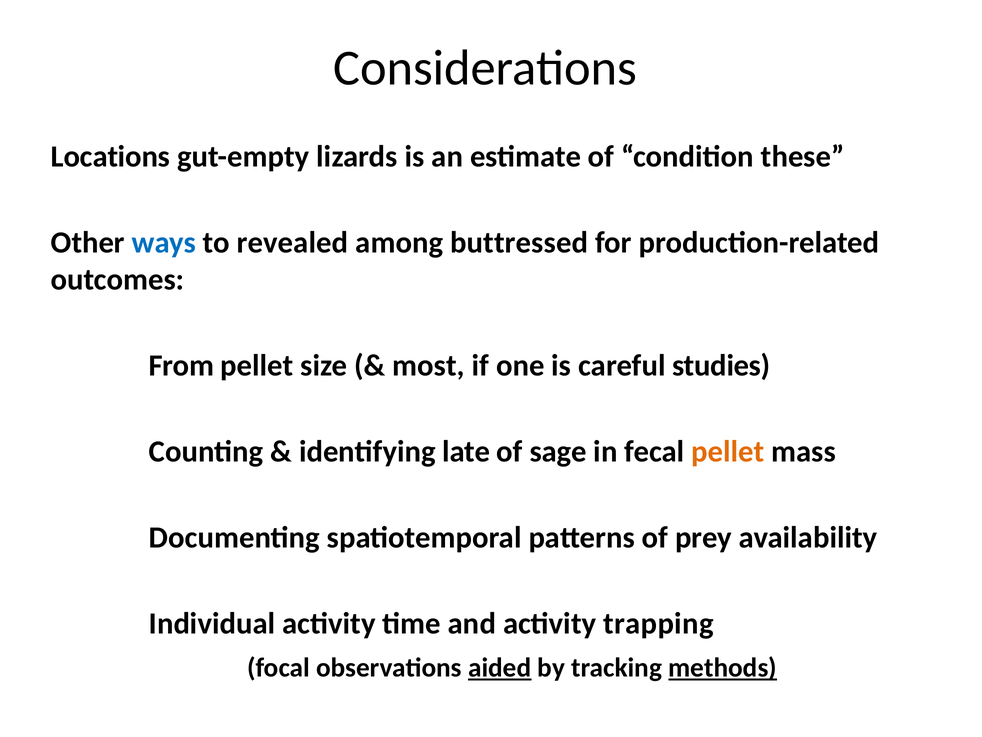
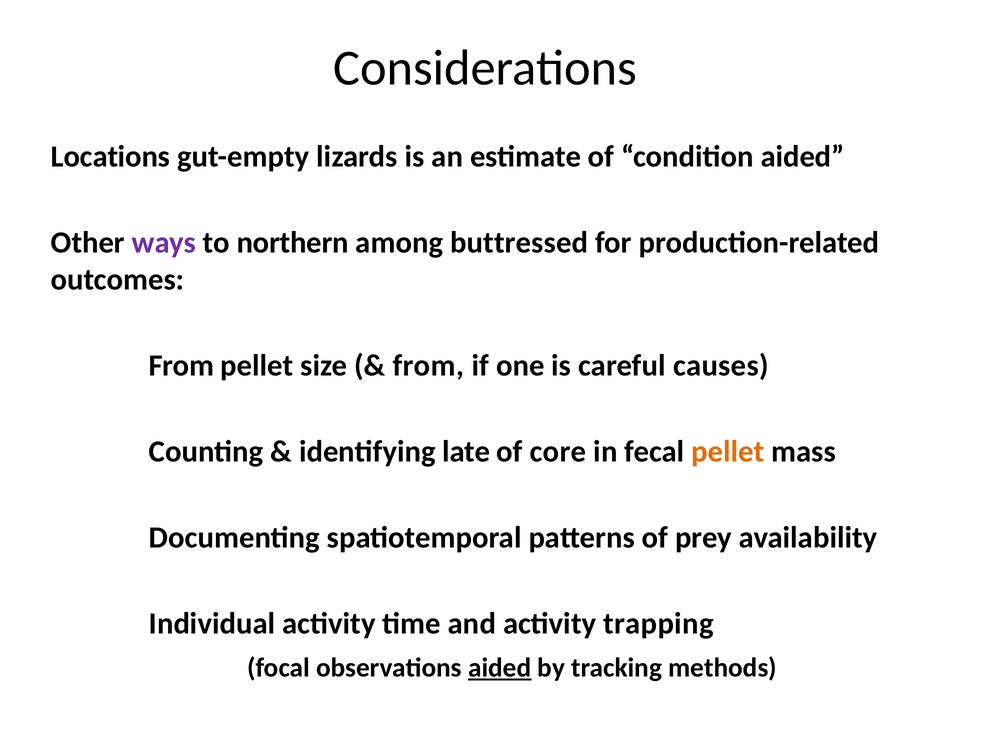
condition these: these -> aided
ways colour: blue -> purple
revealed: revealed -> northern
most at (428, 365): most -> from
studies: studies -> causes
sage: sage -> core
methods underline: present -> none
